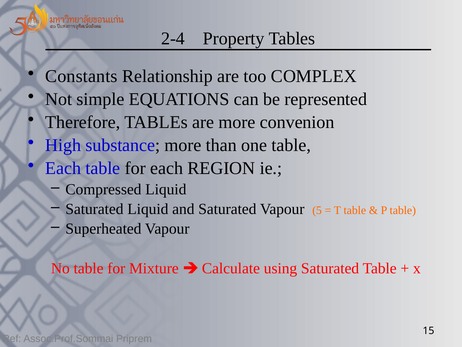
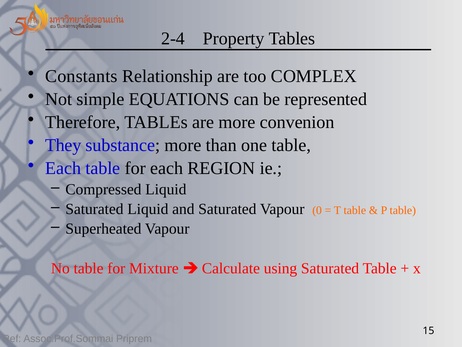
High: High -> They
5: 5 -> 0
